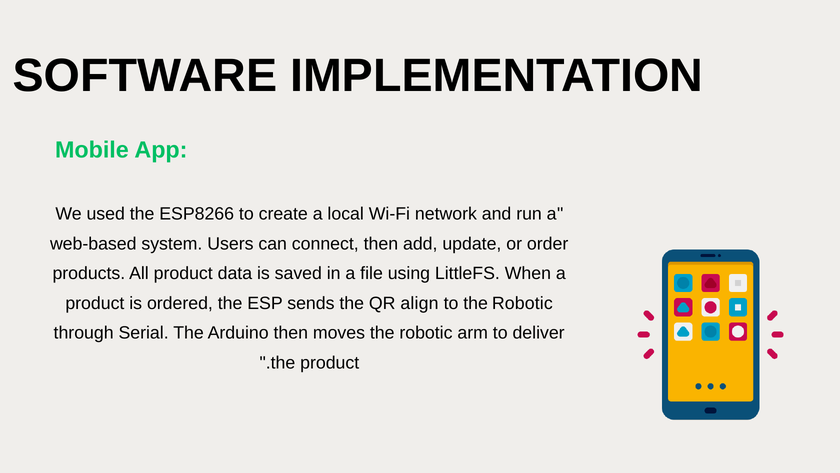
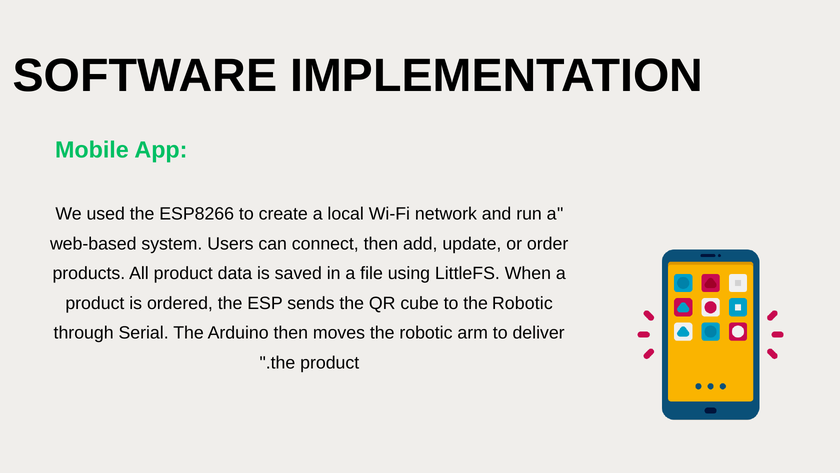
align: align -> cube
